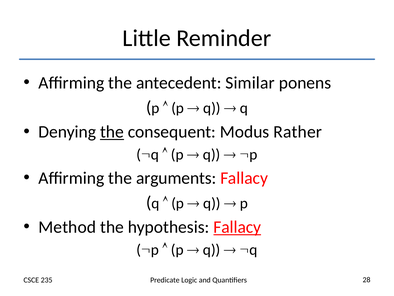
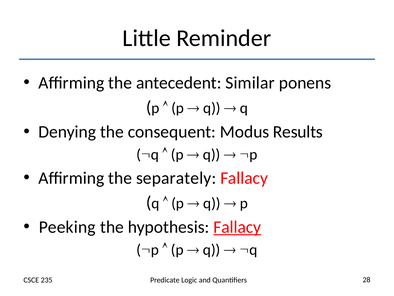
the at (112, 132) underline: present -> none
Rather: Rather -> Results
arguments: arguments -> separately
Method: Method -> Peeking
